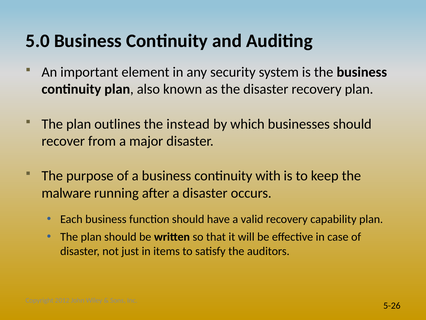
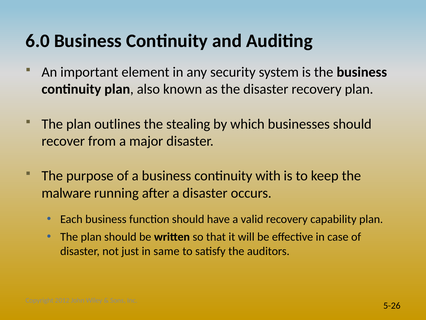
5.0: 5.0 -> 6.0
instead: instead -> stealing
items: items -> same
